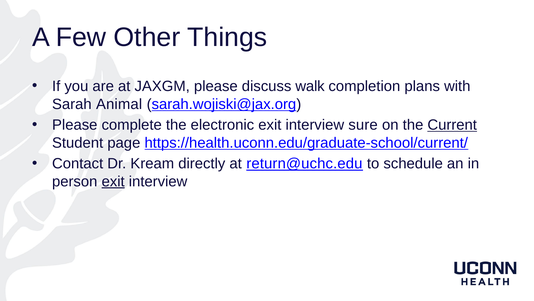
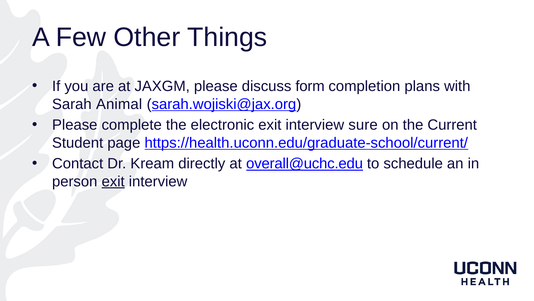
walk: walk -> form
Current underline: present -> none
return@uchc.edu: return@uchc.edu -> overall@uchc.edu
